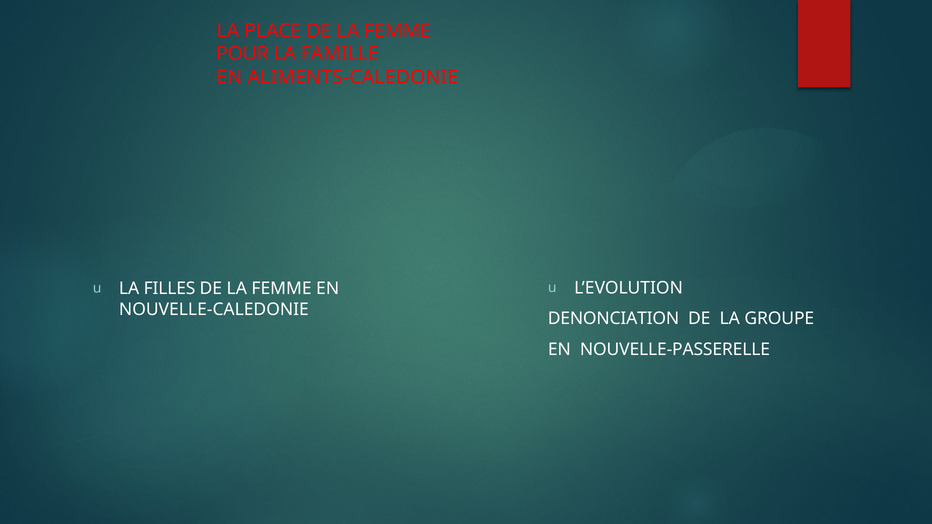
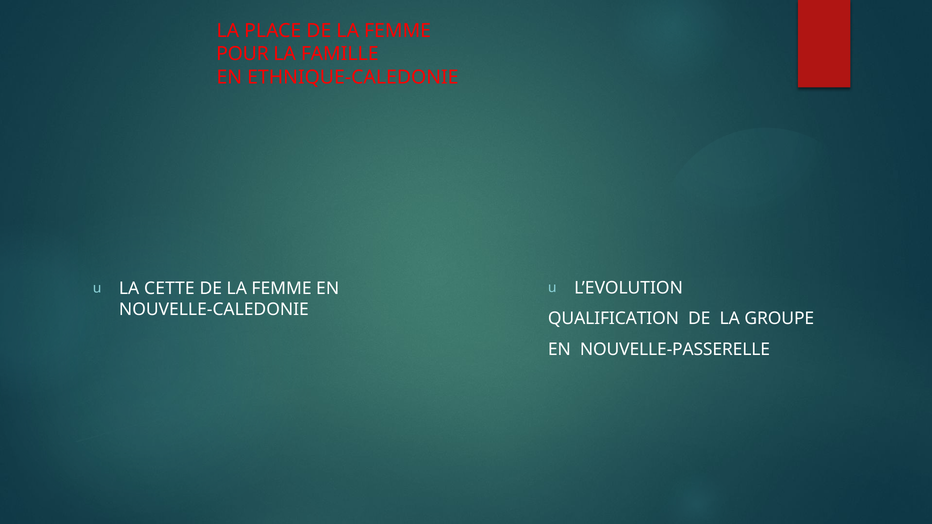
ALIMENTS-CALEDONIE: ALIMENTS-CALEDONIE -> ETHNIQUE-CALEDONIE
FILLES: FILLES -> CETTE
DENONCIATION: DENONCIATION -> QUALIFICATION
